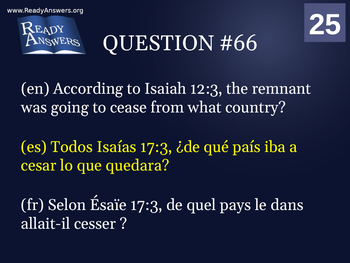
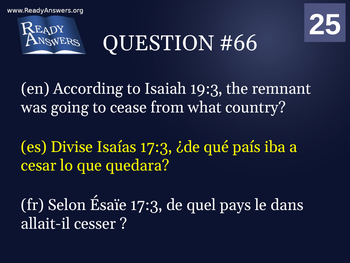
12:3: 12:3 -> 19:3
Todos: Todos -> Divise
